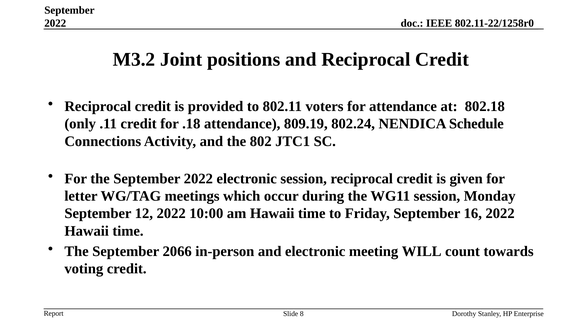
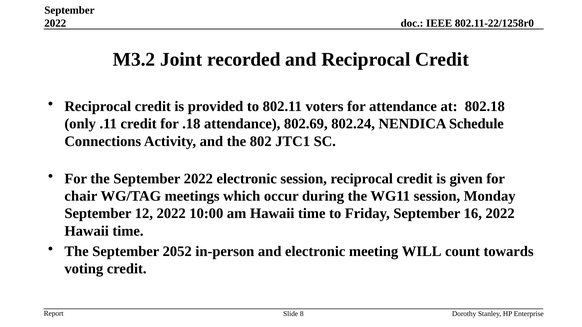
positions: positions -> recorded
809.19: 809.19 -> 802.69
letter: letter -> chair
2066: 2066 -> 2052
